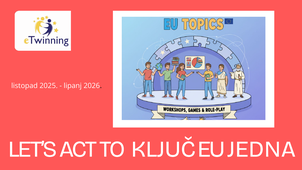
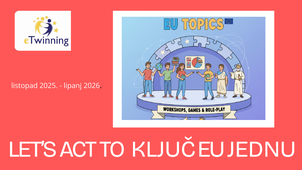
JEDNA: JEDNA -> JEDNU
